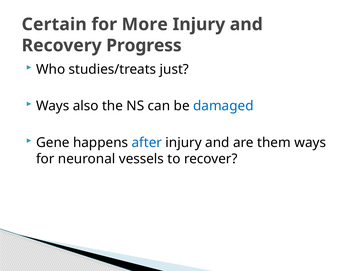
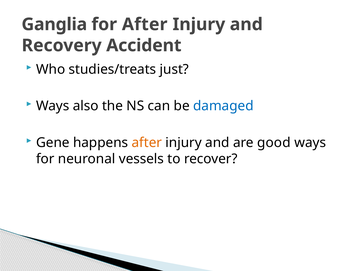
Certain: Certain -> Ganglia
for More: More -> After
Progress: Progress -> Accident
after at (147, 142) colour: blue -> orange
them: them -> good
